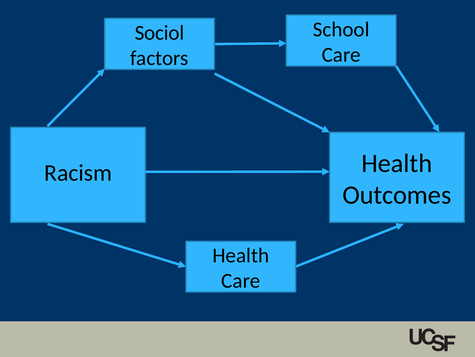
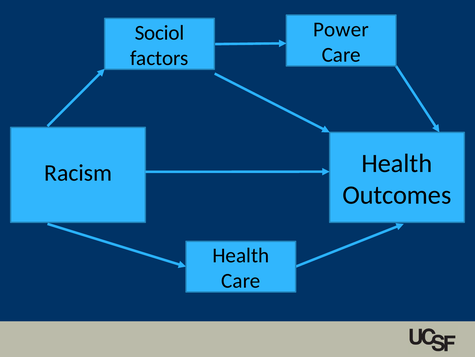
School: School -> Power
